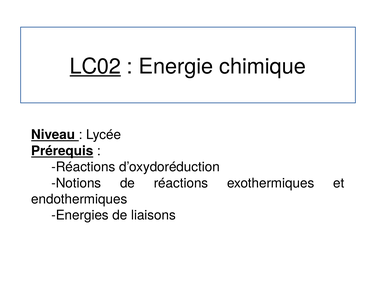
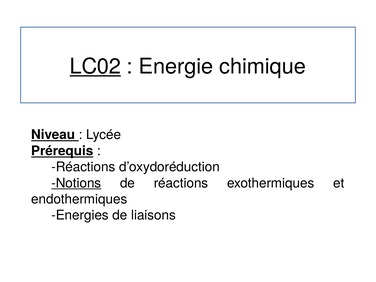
Notions underline: none -> present
